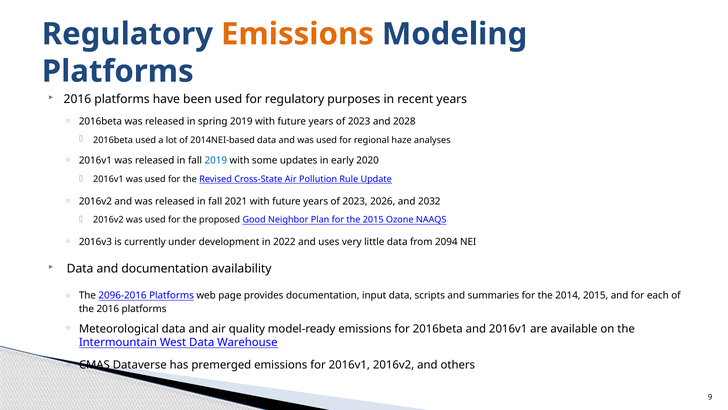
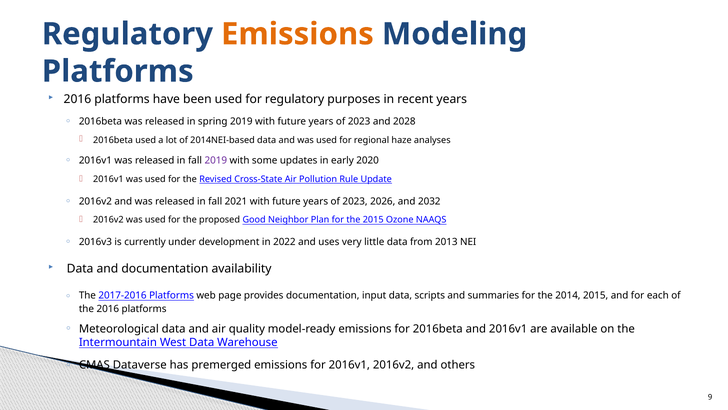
2019 at (216, 160) colour: blue -> purple
2094: 2094 -> 2013
2096-2016: 2096-2016 -> 2017-2016
